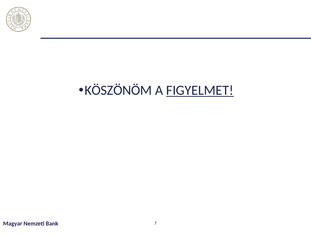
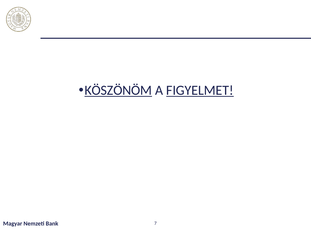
KÖSZÖNÖM underline: none -> present
